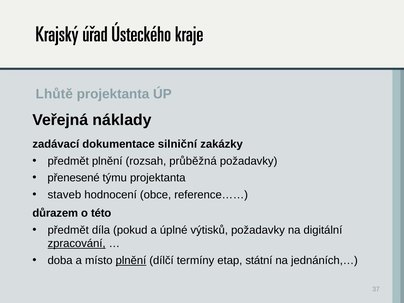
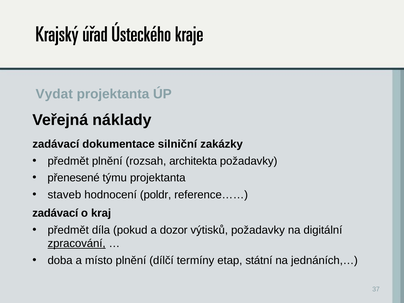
Lhůtě: Lhůtě -> Vydat
průběžná: průběžná -> architekta
obce: obce -> poldr
důrazem at (55, 213): důrazem -> zadávací
této: této -> kraj
úplné: úplné -> dozor
plnění at (131, 260) underline: present -> none
